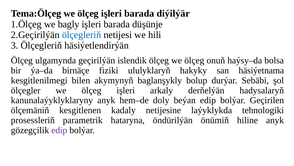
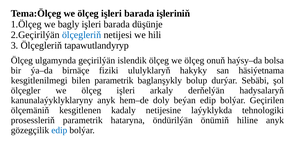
diýilýär: diýilýär -> işleriniň
häsiýetlendirýän: häsiýetlendirýän -> tapawutlandyryp
bilen akymynyň: akymynyň -> parametrik
edip at (59, 130) colour: purple -> blue
